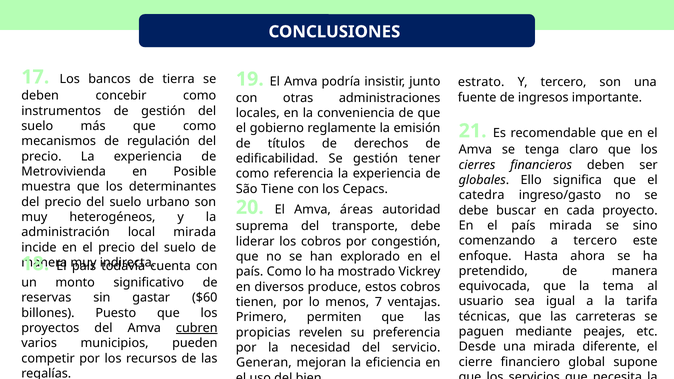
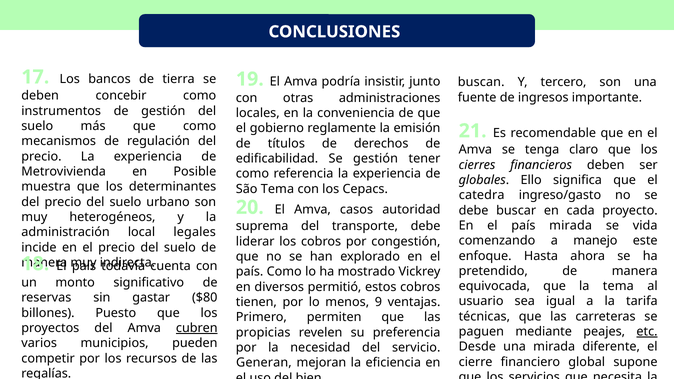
estrato: estrato -> buscan
São Tiene: Tiene -> Tema
áreas: áreas -> casos
sino: sino -> vida
local mirada: mirada -> legales
a tercero: tercero -> manejo
diversos produce: produce -> permitió
$60: $60 -> $80
7: 7 -> 9
etc underline: none -> present
